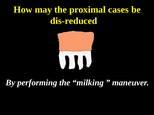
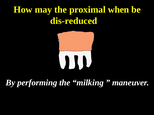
cases: cases -> when
